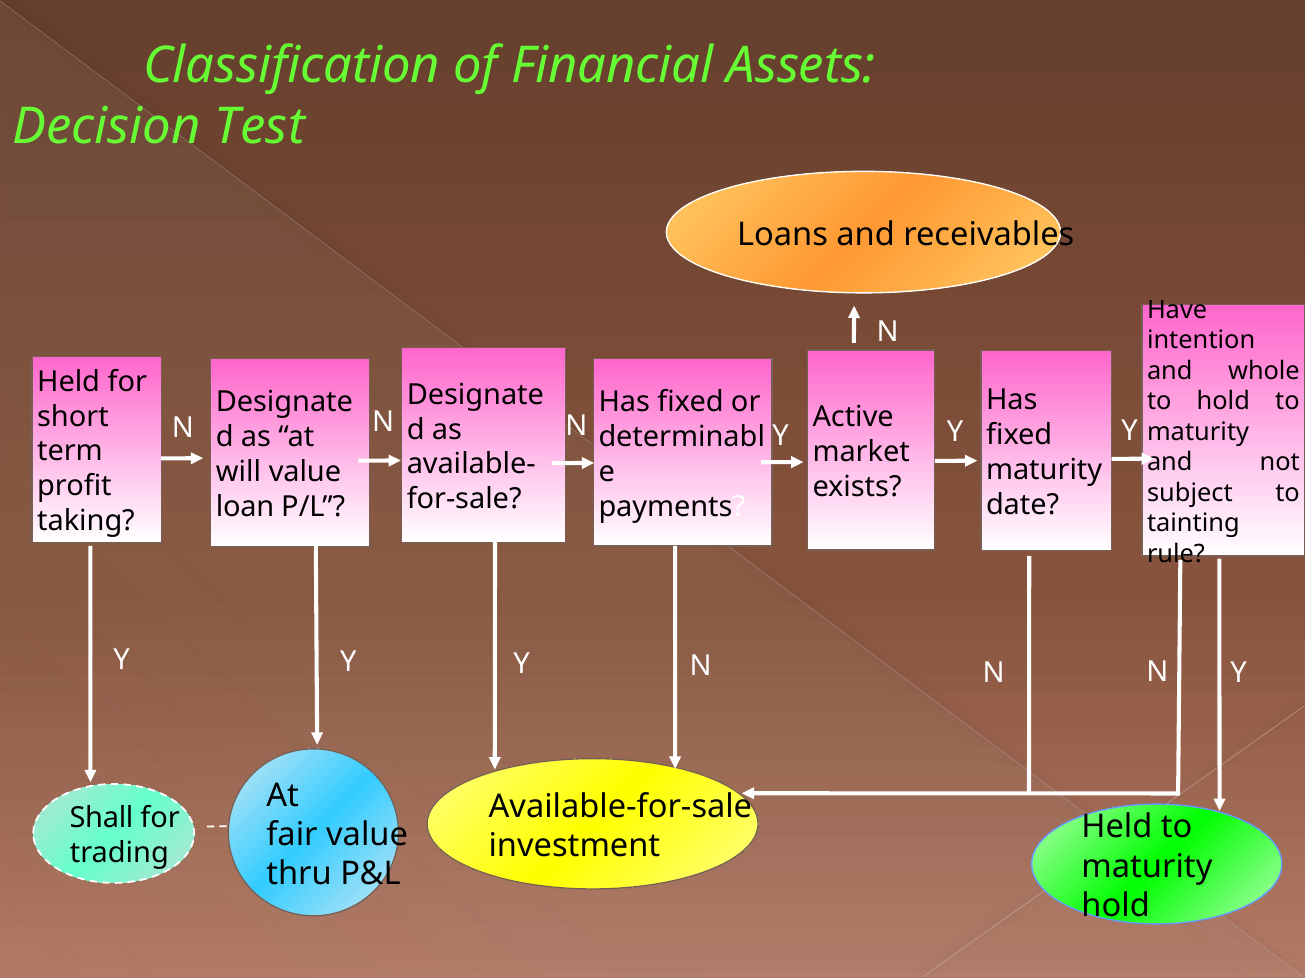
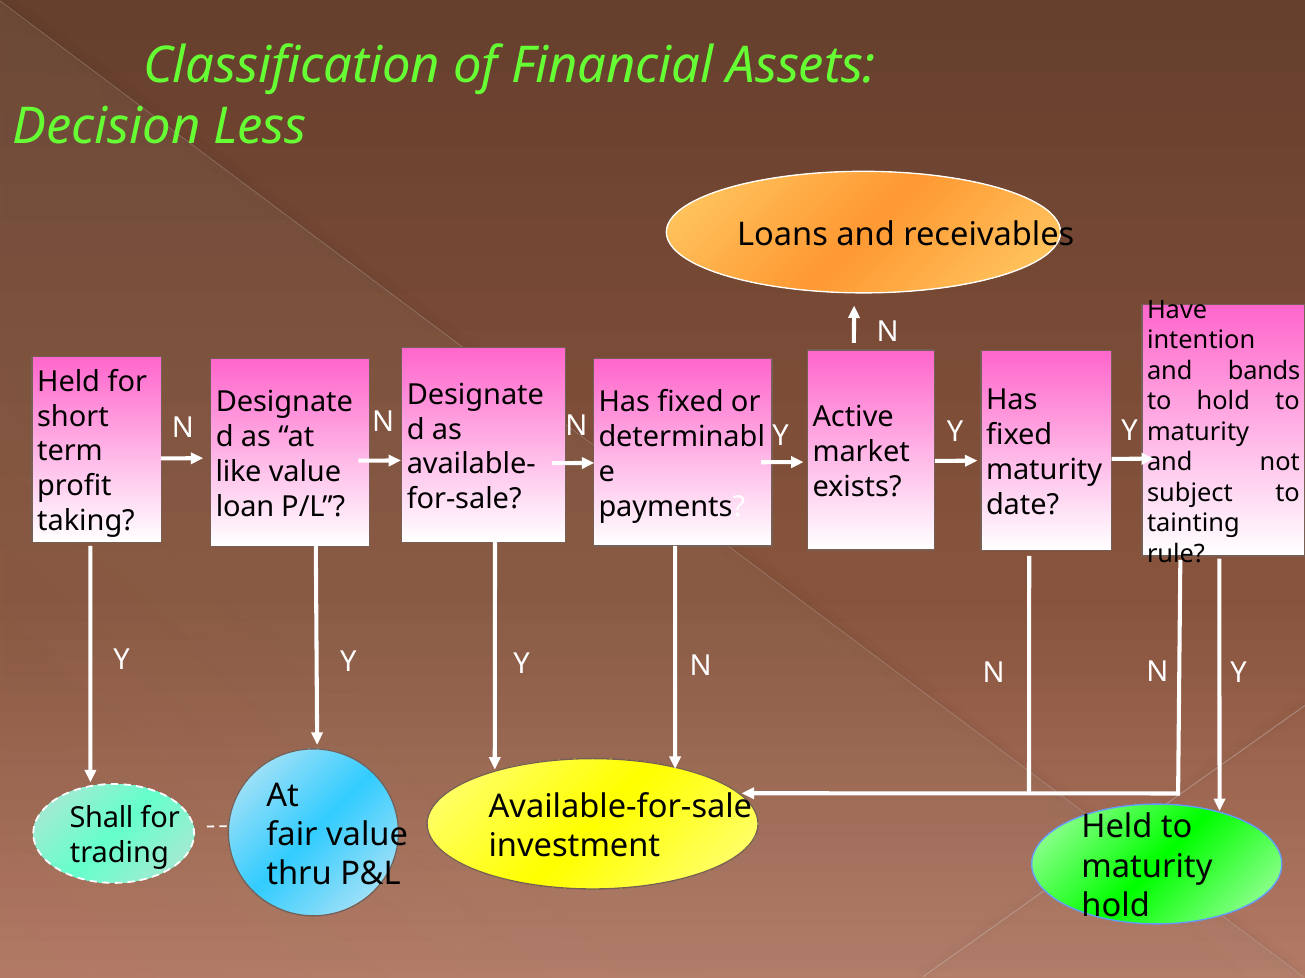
Test: Test -> Less
whole: whole -> bands
will: will -> like
